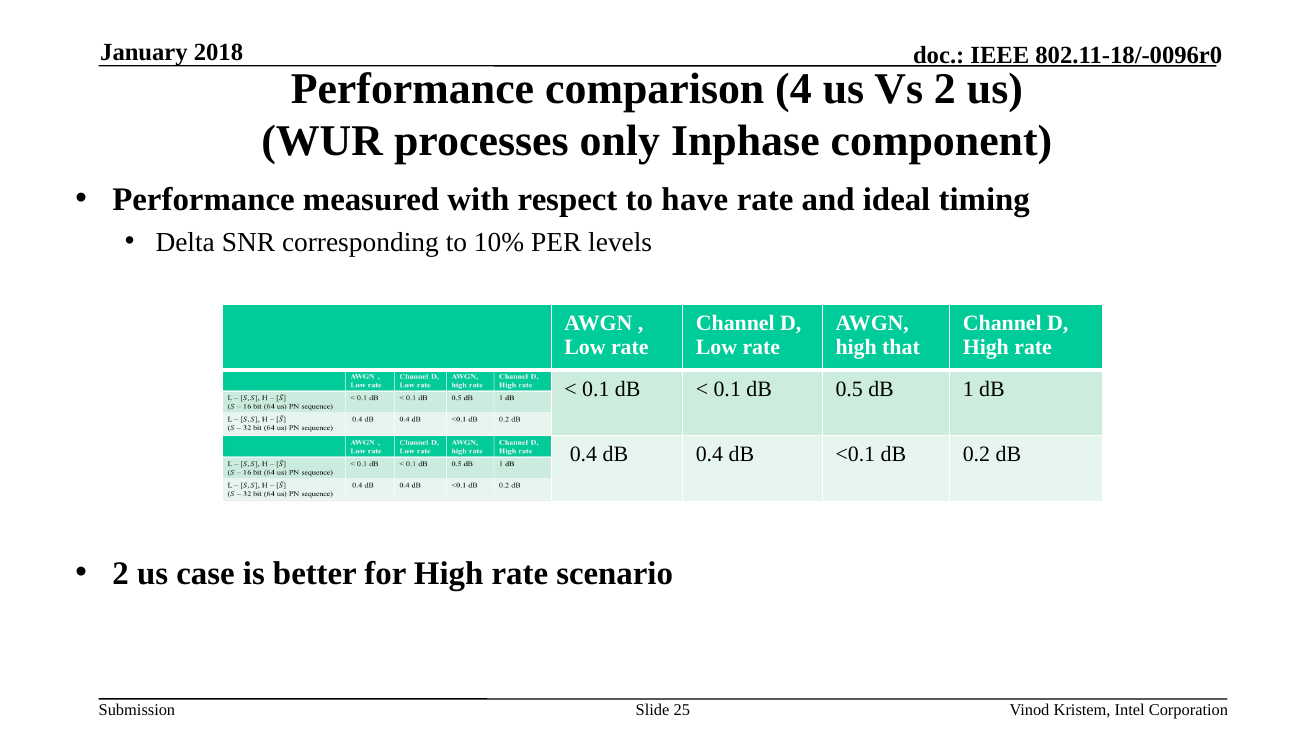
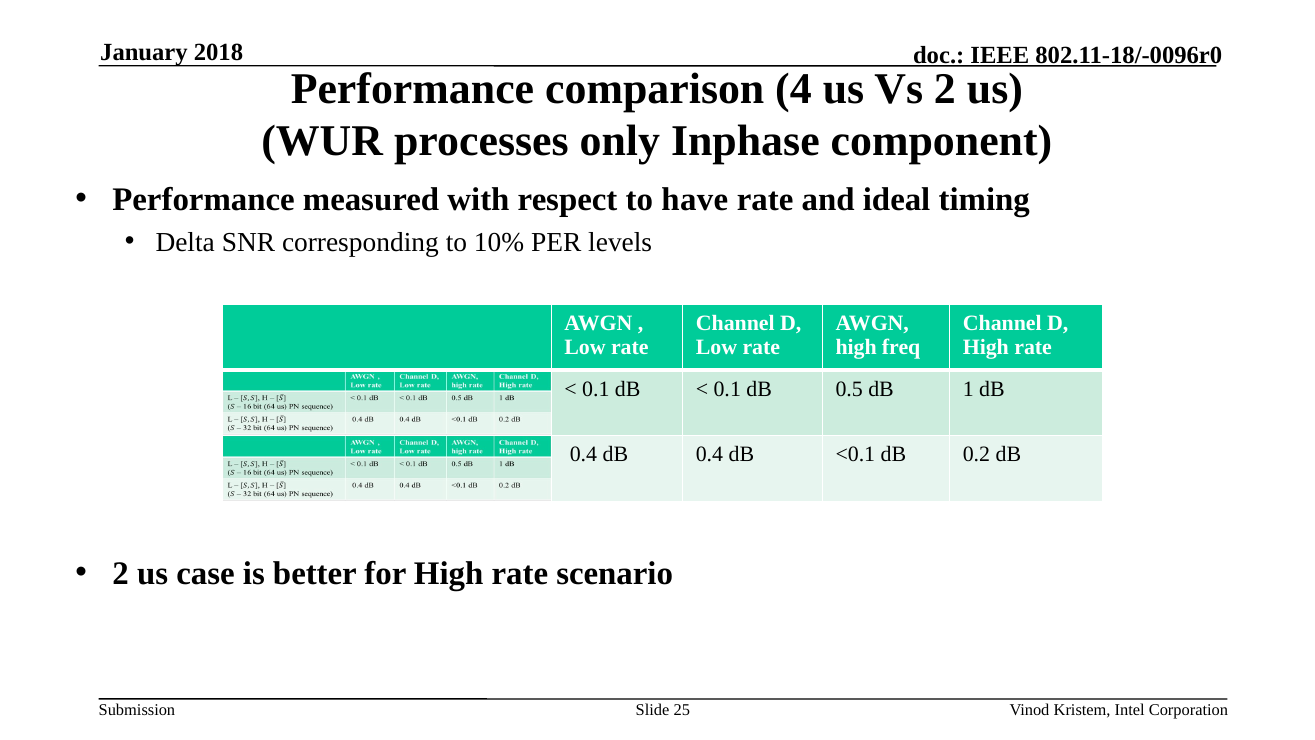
that: that -> freq
